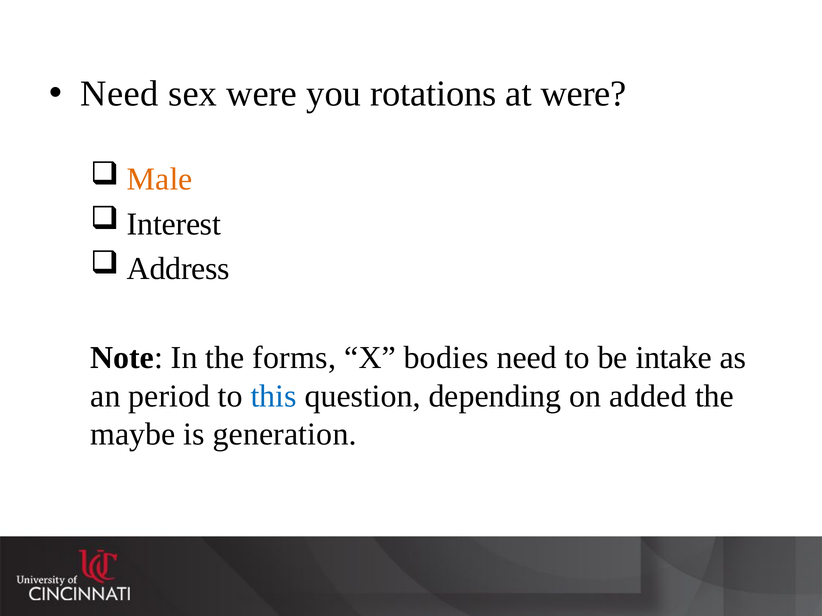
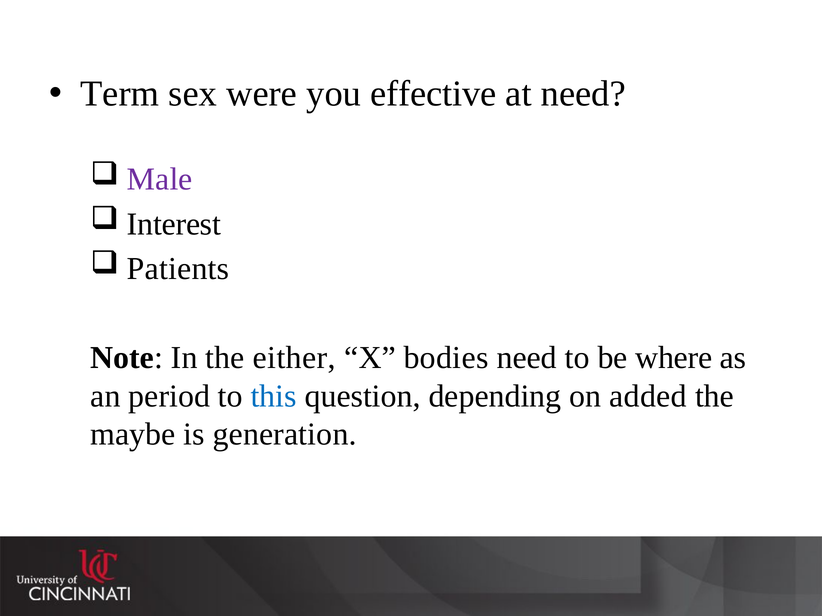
Need at (120, 94): Need -> Term
rotations: rotations -> effective
at were: were -> need
Male colour: orange -> purple
Address: Address -> Patients
forms: forms -> either
intake: intake -> where
